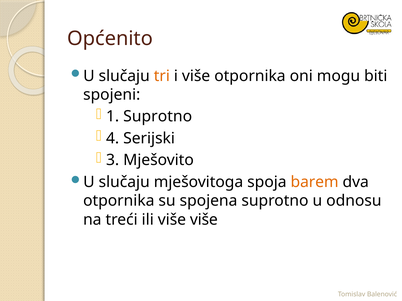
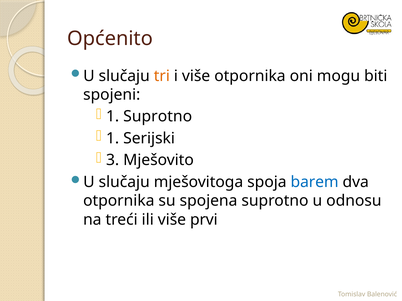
4 at (113, 139): 4 -> 1
barem colour: orange -> blue
više više: više -> prvi
